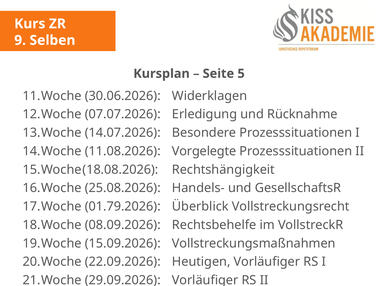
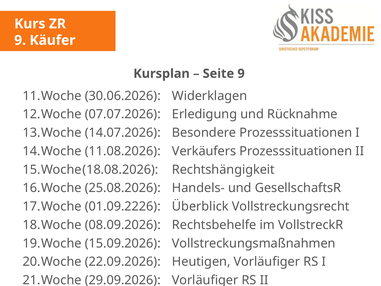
Selben: Selben -> Käufer
Seite 5: 5 -> 9
Vorgelegte: Vorgelegte -> Verkäufers
01.79.2026: 01.79.2026 -> 01.09.2226
